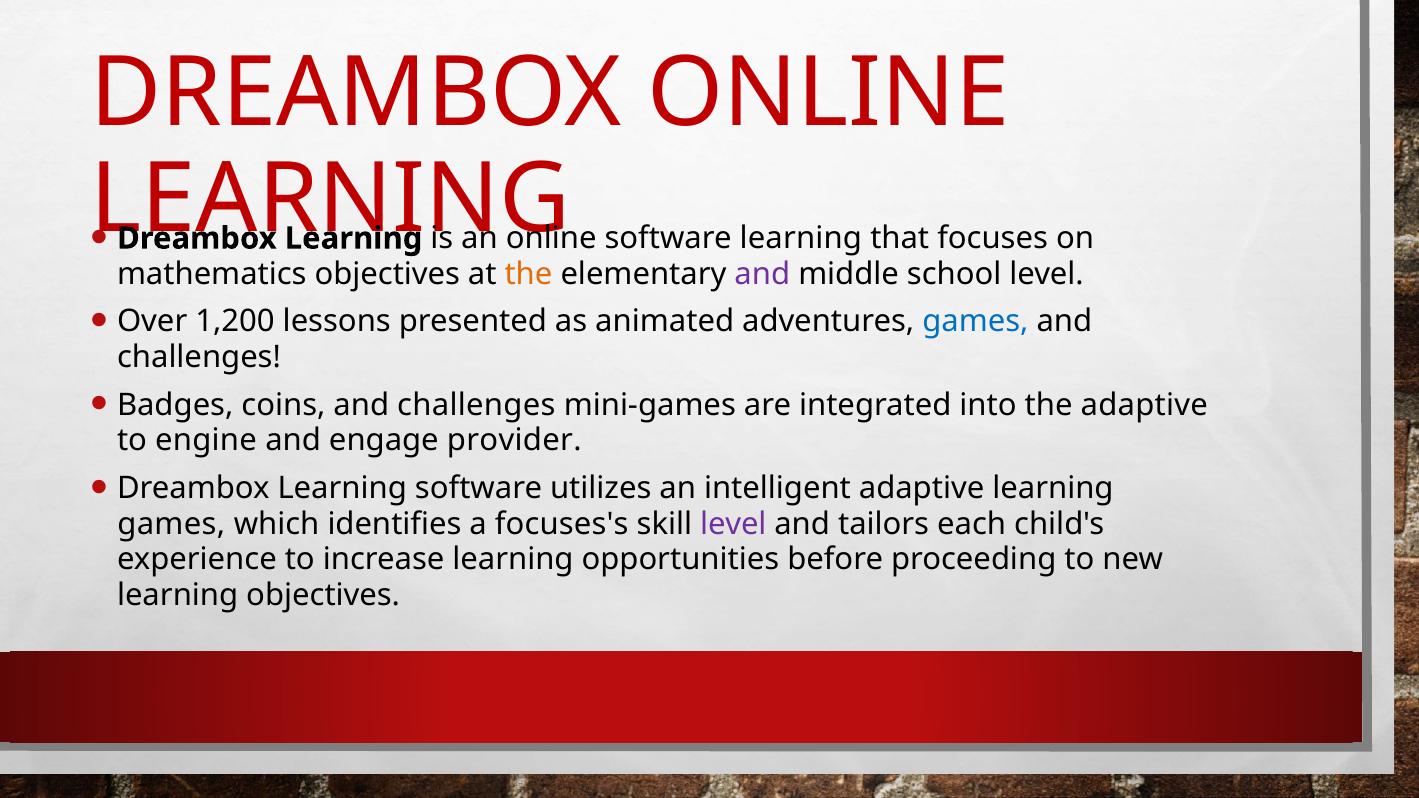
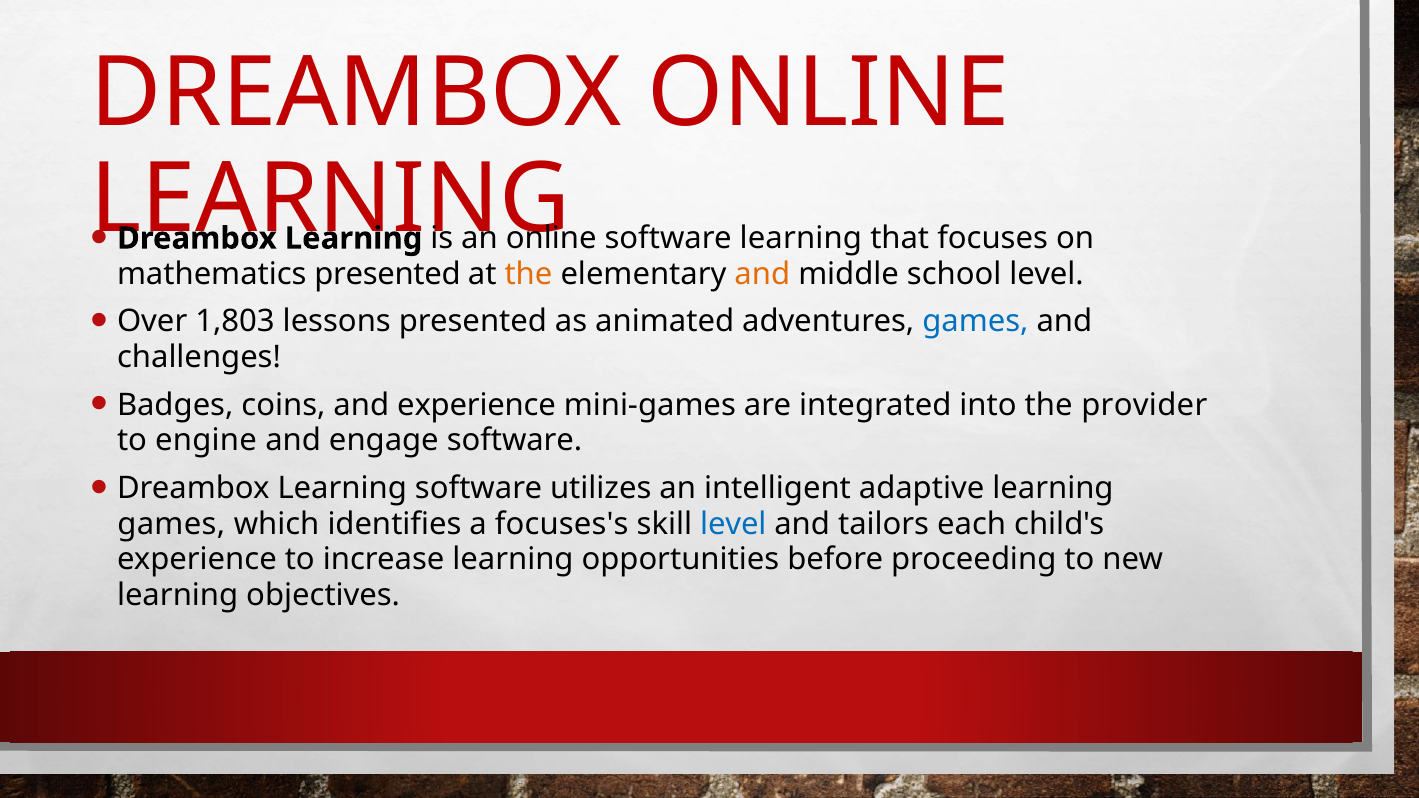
mathematics objectives: objectives -> presented
and at (762, 274) colour: purple -> orange
1,200: 1,200 -> 1,803
coins and challenges: challenges -> experience
the adaptive: adaptive -> provider
engage provider: provider -> software
level at (733, 524) colour: purple -> blue
